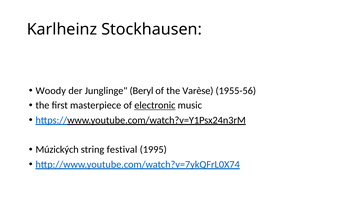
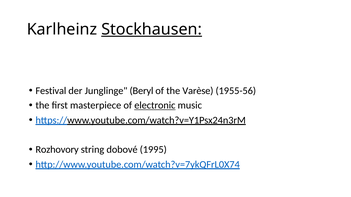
Stockhausen underline: none -> present
Woody: Woody -> Festival
Múzických: Múzických -> Rozhovory
festival: festival -> dobové
